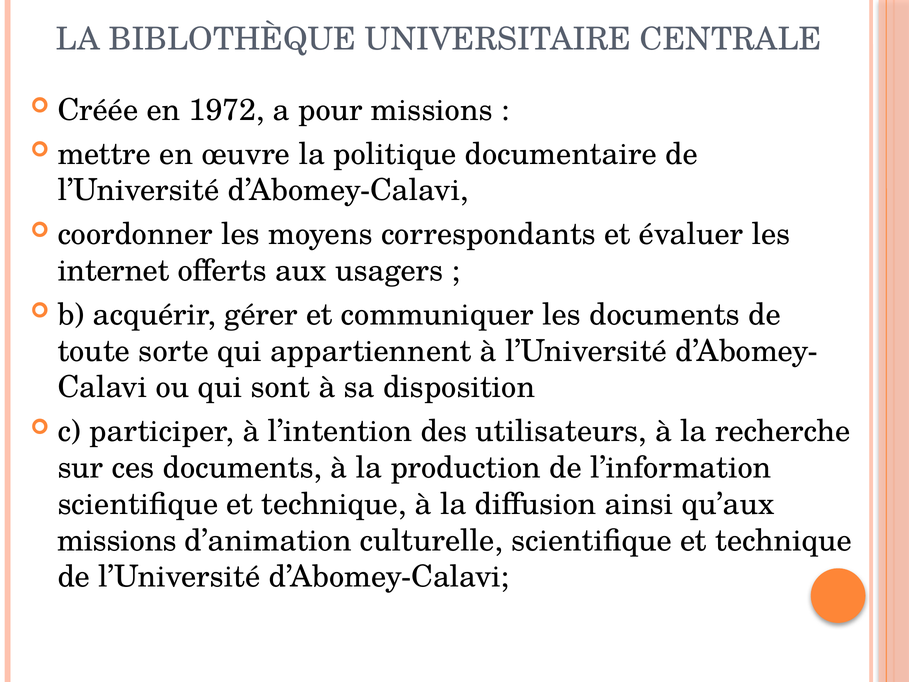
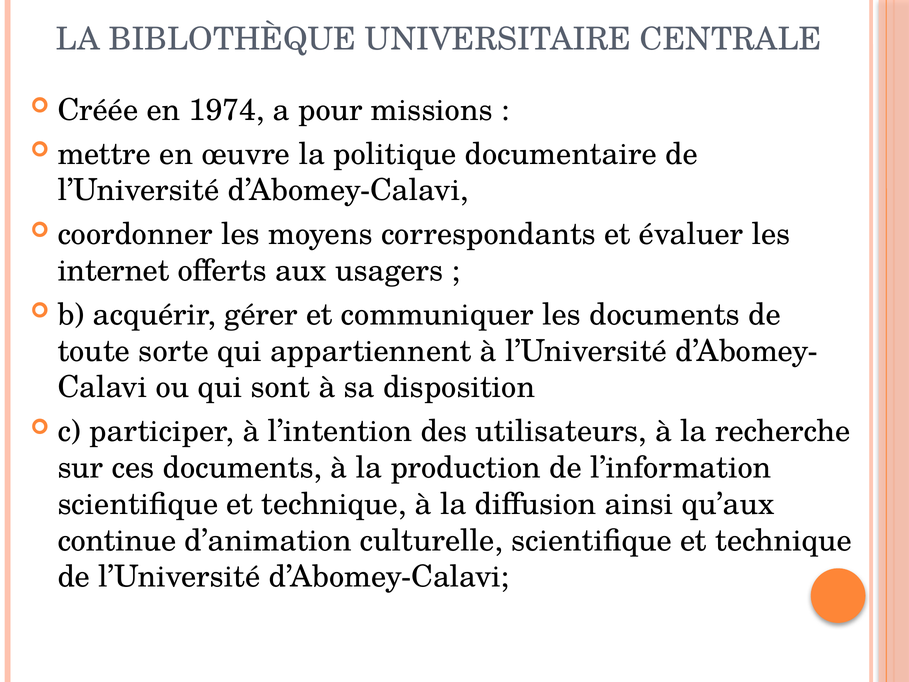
1972: 1972 -> 1974
missions at (117, 540): missions -> continue
